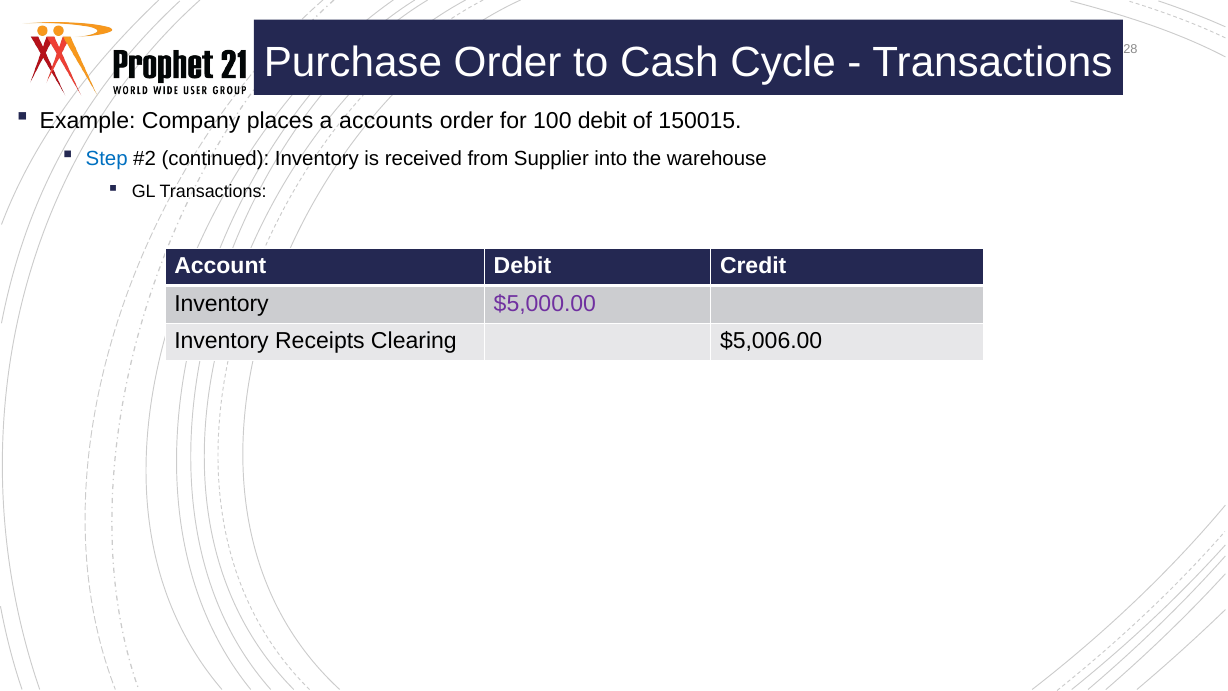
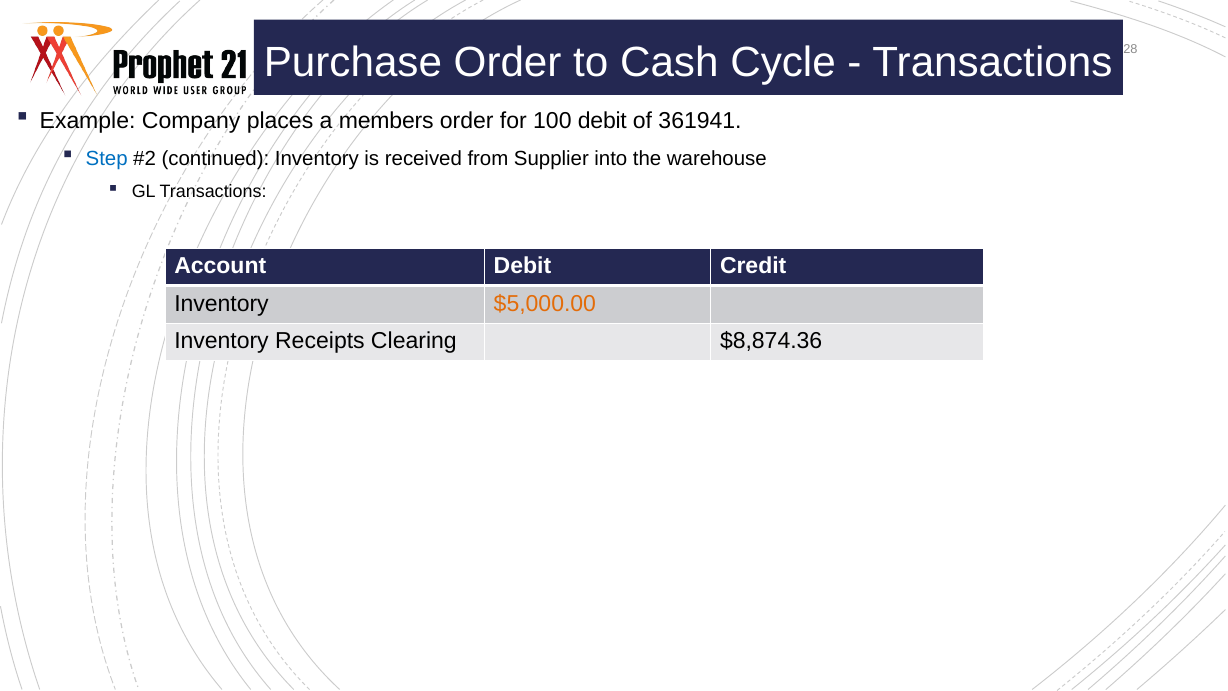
accounts: accounts -> members
150015: 150015 -> 361941
$5,000.00 colour: purple -> orange
$5,006.00: $5,006.00 -> $8,874.36
